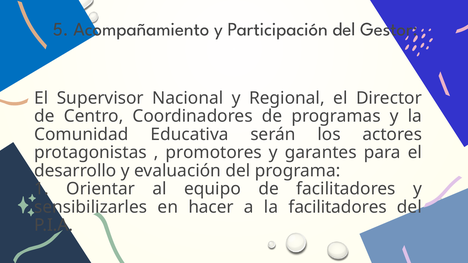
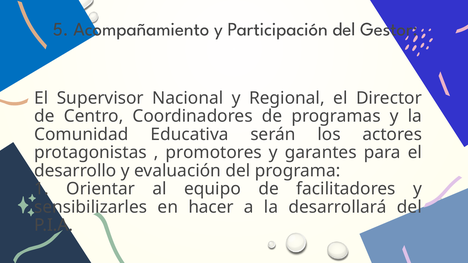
la facilitadores: facilitadores -> desarrollará
